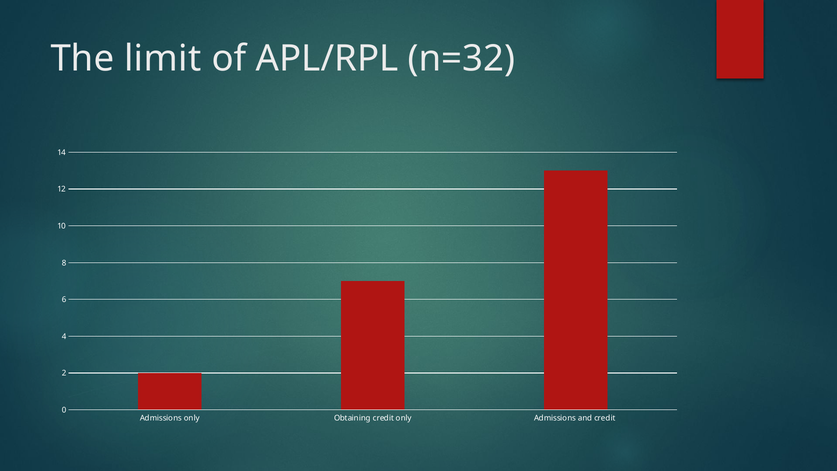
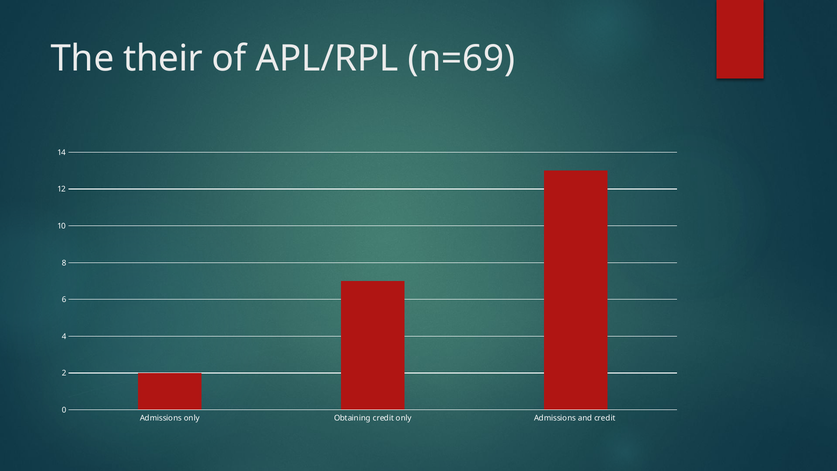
limit: limit -> their
n=32: n=32 -> n=69
